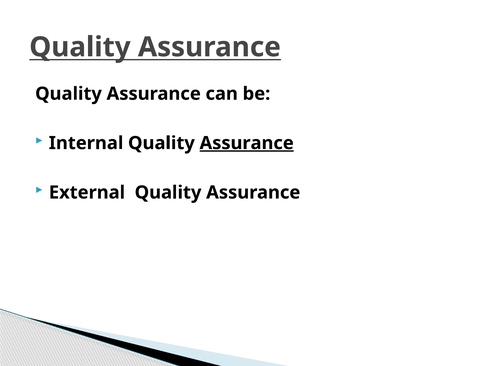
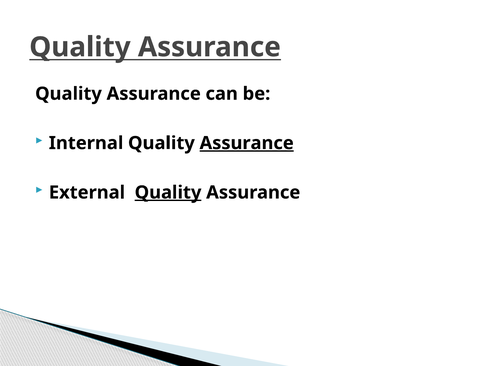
Quality at (168, 193) underline: none -> present
